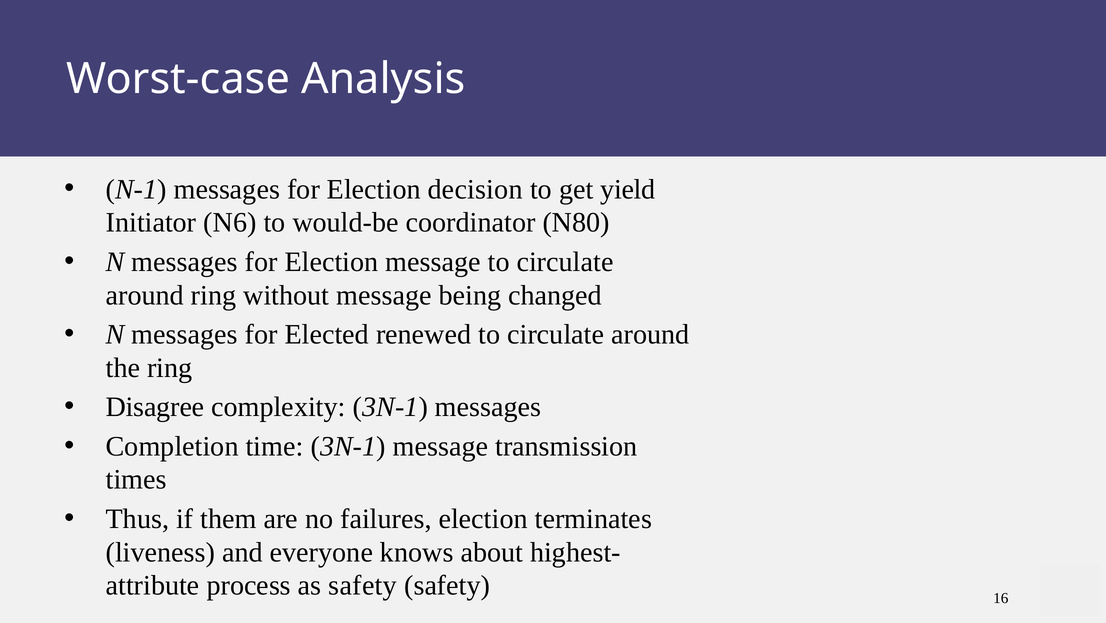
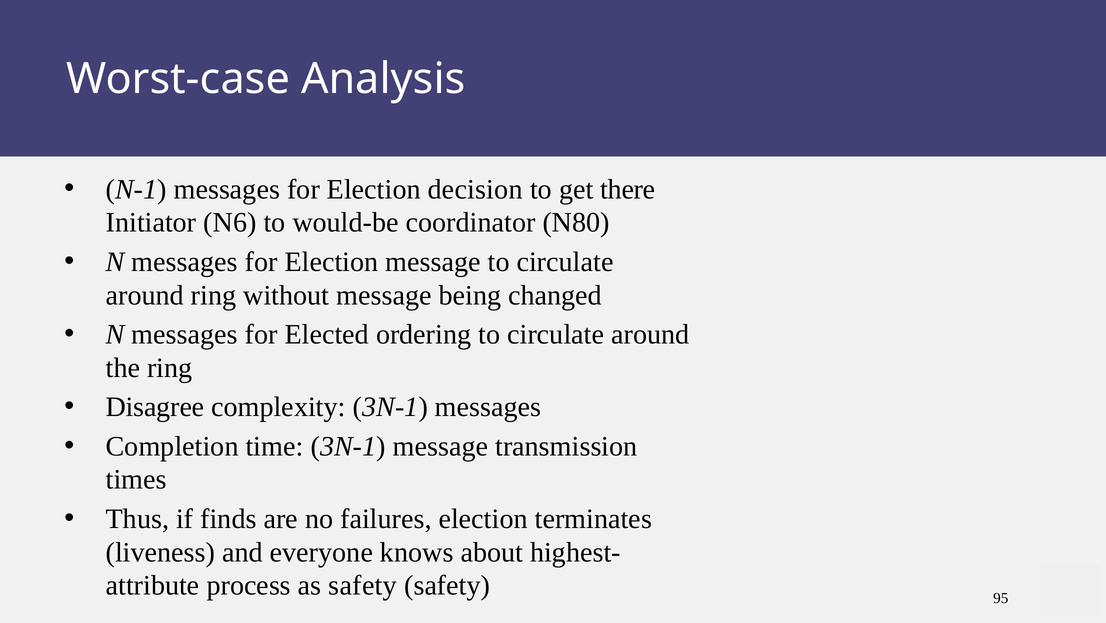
yield: yield -> there
renewed: renewed -> ordering
them: them -> finds
16: 16 -> 95
